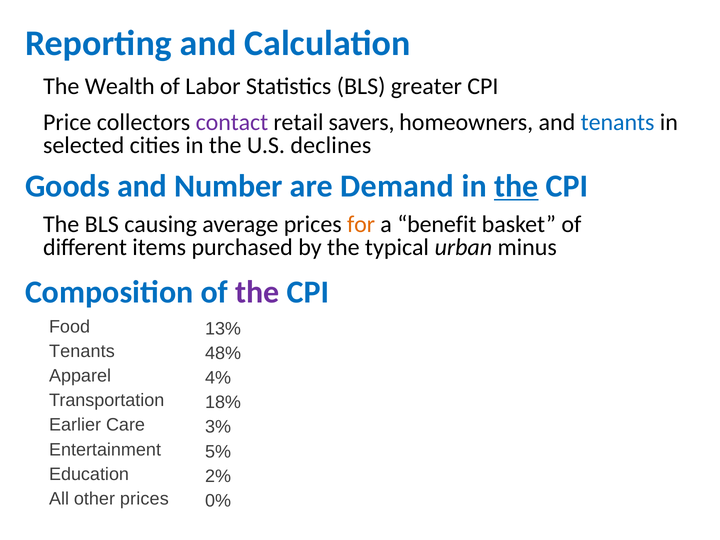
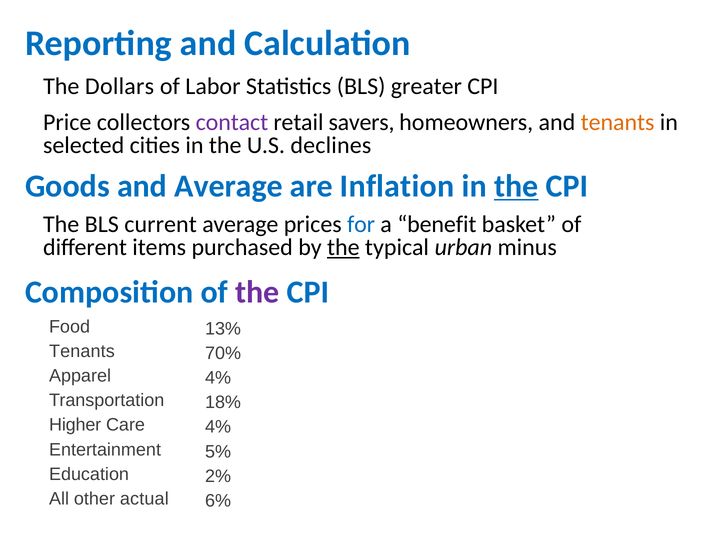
Wealth: Wealth -> Dollars
tenants at (618, 122) colour: blue -> orange
and Number: Number -> Average
Demand: Demand -> Inflation
causing: causing -> current
for colour: orange -> blue
the at (343, 247) underline: none -> present
48%: 48% -> 70%
Earlier: Earlier -> Higher
3% at (218, 427): 3% -> 4%
other prices: prices -> actual
0%: 0% -> 6%
